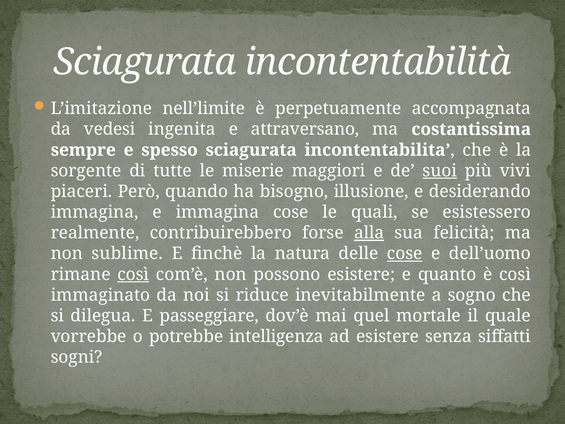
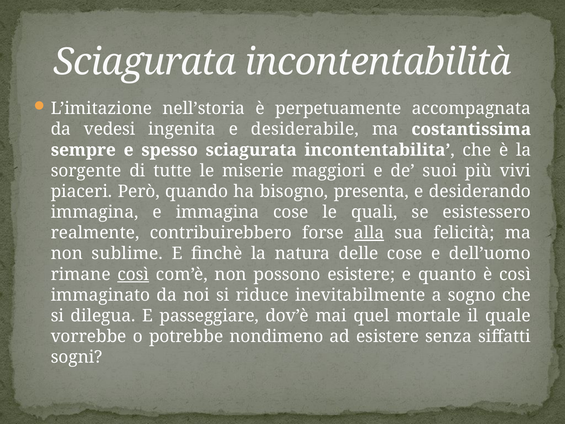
nell’limite: nell’limite -> nell’storia
attraversano: attraversano -> desiderabile
suoi underline: present -> none
illusione: illusione -> presenta
cose at (405, 253) underline: present -> none
intelligenza: intelligenza -> nondimeno
